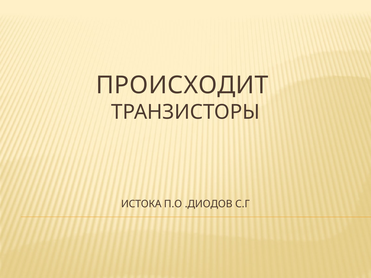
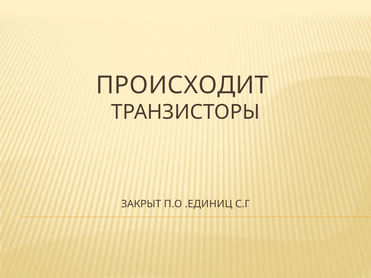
ИСТОКА: ИСТОКА -> ЗАКРЫТ
.ДИОДОВ: .ДИОДОВ -> .ЕДИНИЦ
